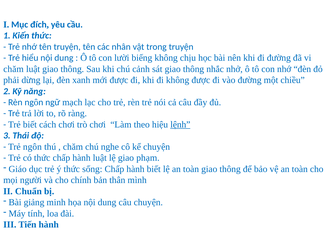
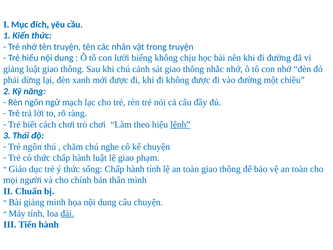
chăm at (13, 69): chăm -> giảng
hành biết: biết -> tính
đài underline: none -> present
